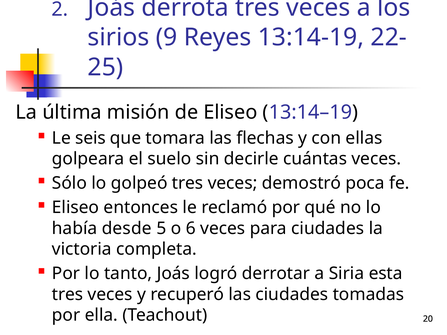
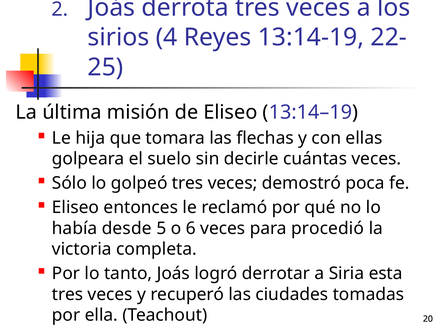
9: 9 -> 4
seis: seis -> hija
para ciudades: ciudades -> procedió
